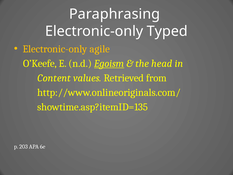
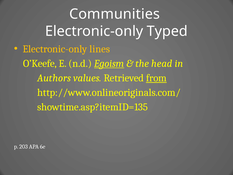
Paraphrasing: Paraphrasing -> Communities
agile: agile -> lines
Content: Content -> Authors
from underline: none -> present
